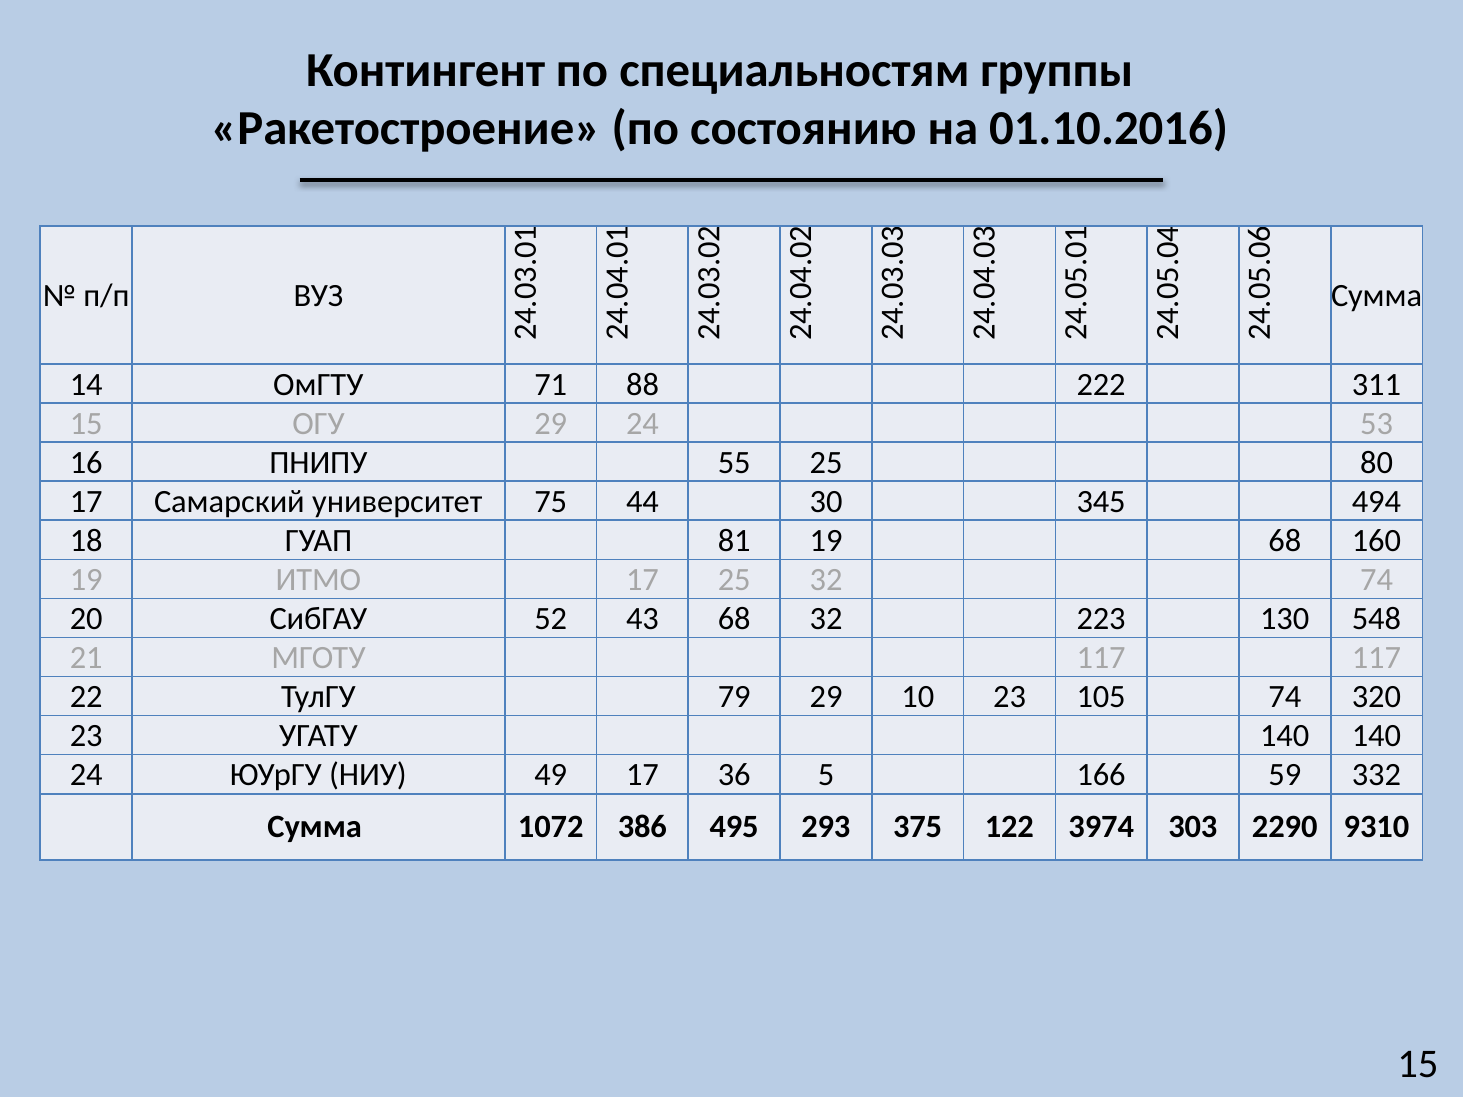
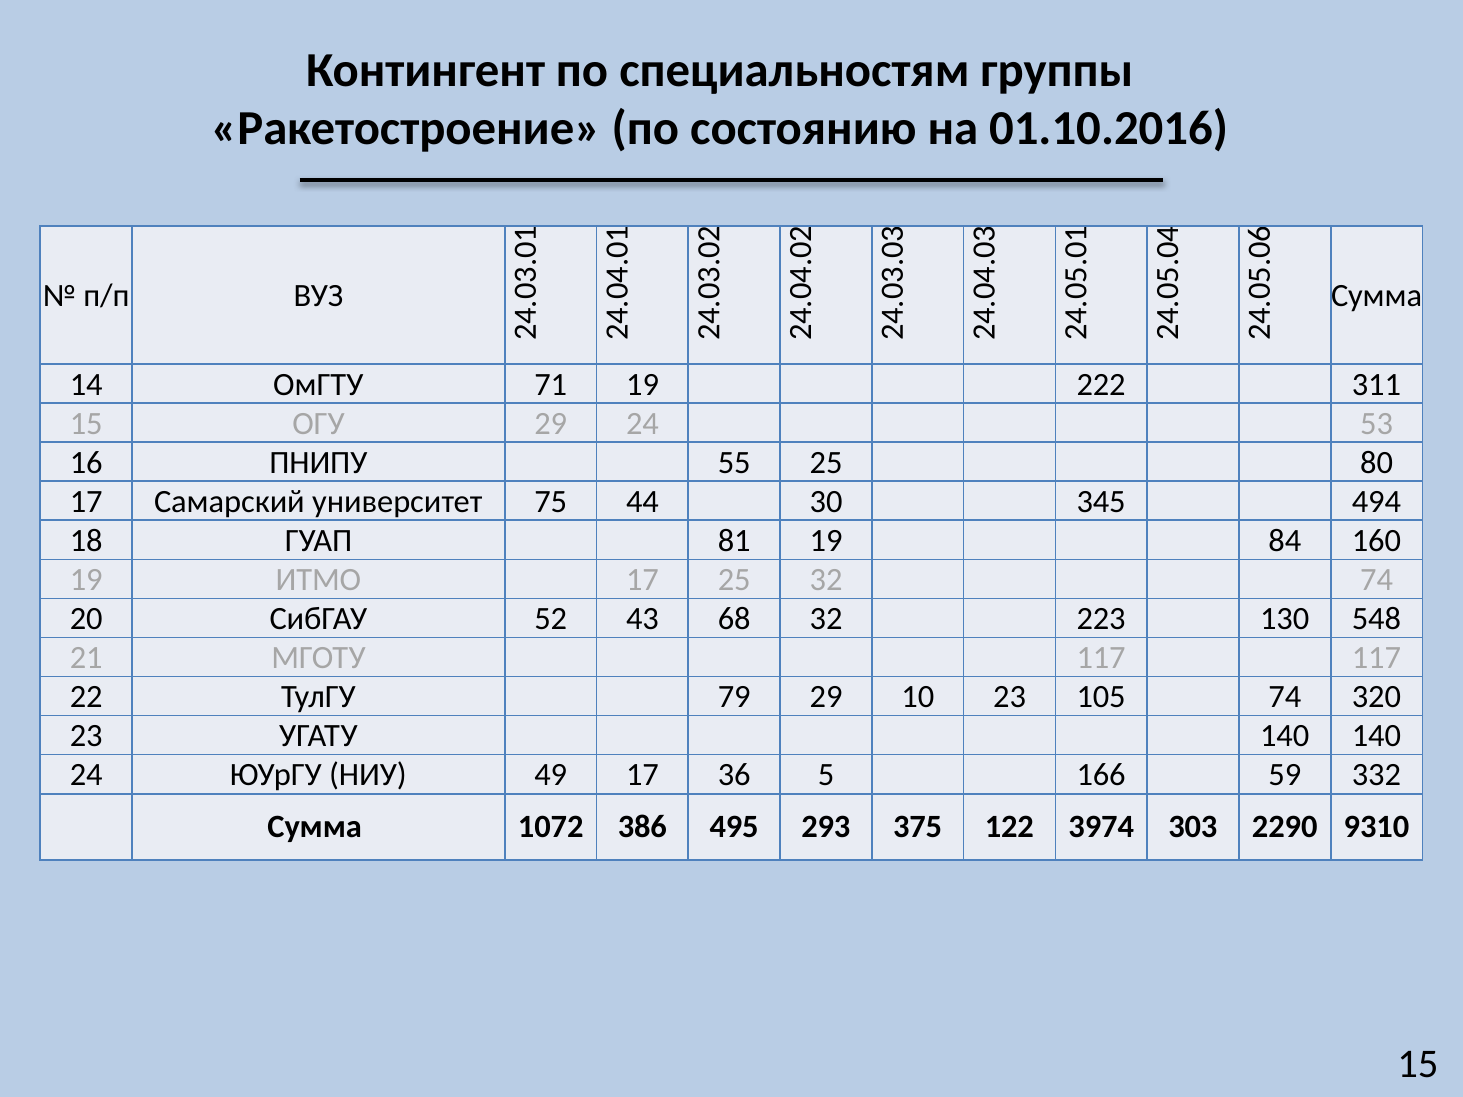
71 88: 88 -> 19
19 68: 68 -> 84
